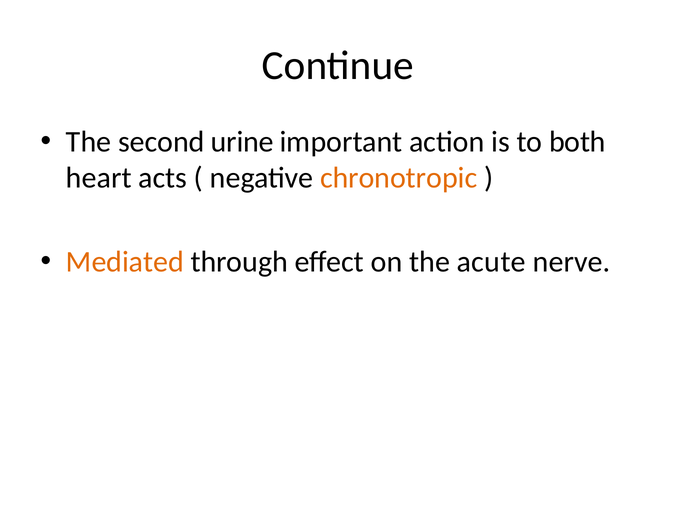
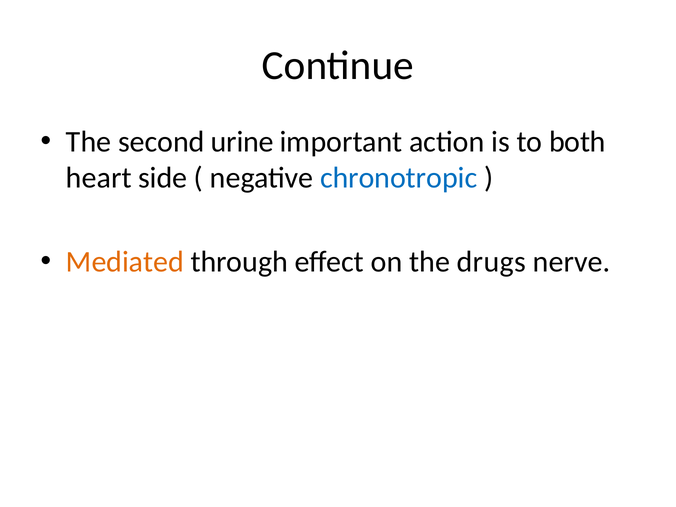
acts: acts -> side
chronotropic colour: orange -> blue
acute: acute -> drugs
